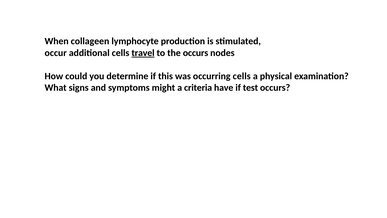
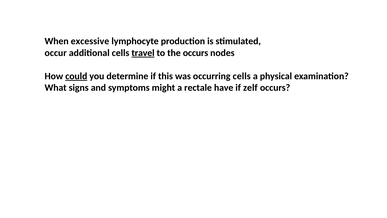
collageen: collageen -> excessive
could underline: none -> present
criteria: criteria -> rectale
test: test -> zelf
